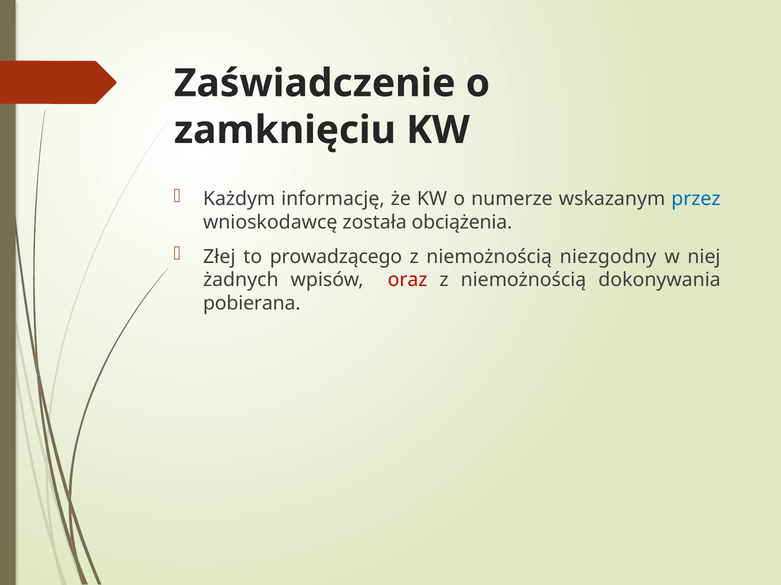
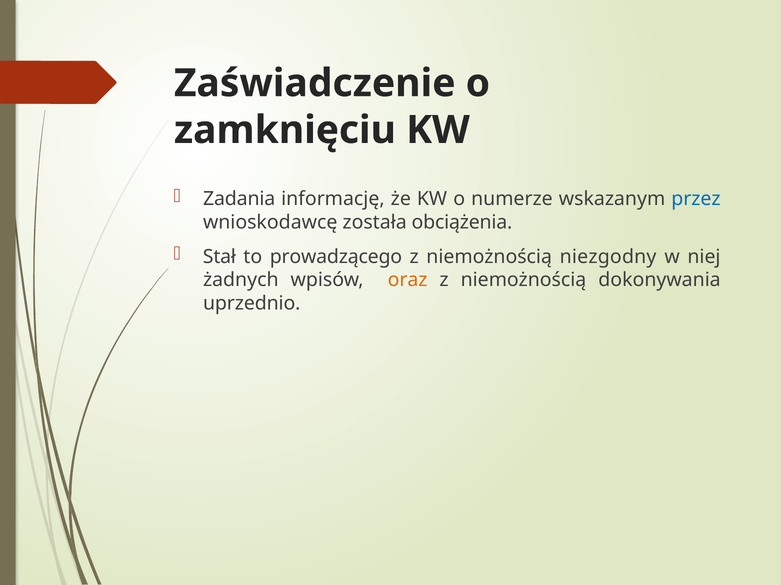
Każdym: Każdym -> Zadania
Złej: Złej -> Stał
oraz colour: red -> orange
pobierana: pobierana -> uprzednio
